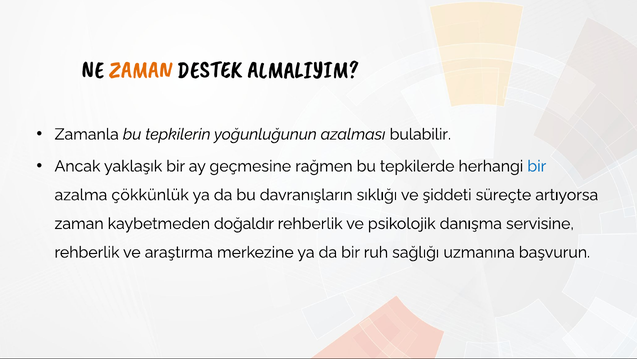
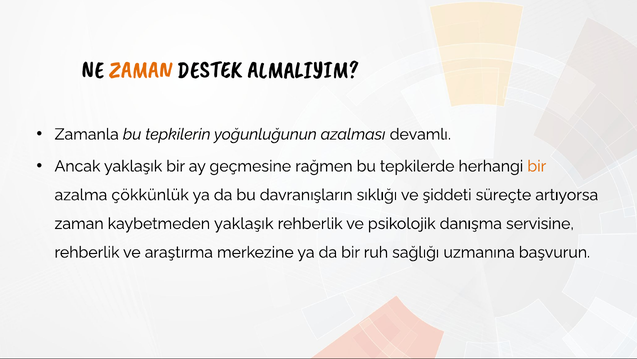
bulabilir: bulabilir -> devamlı
bir at (537, 166) colour: blue -> orange
kaybetmeden doğaldır: doğaldır -> yaklaşık
